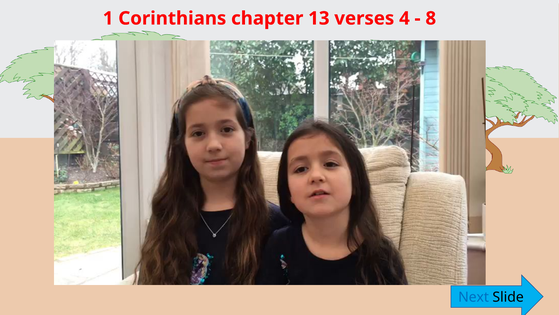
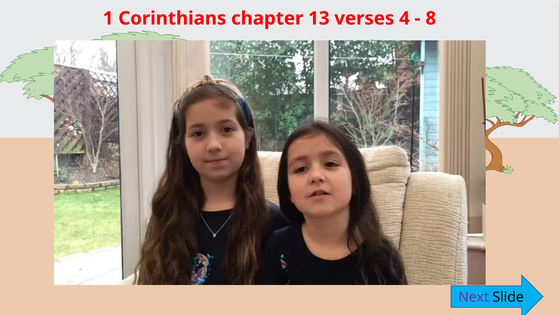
Next colour: blue -> purple
